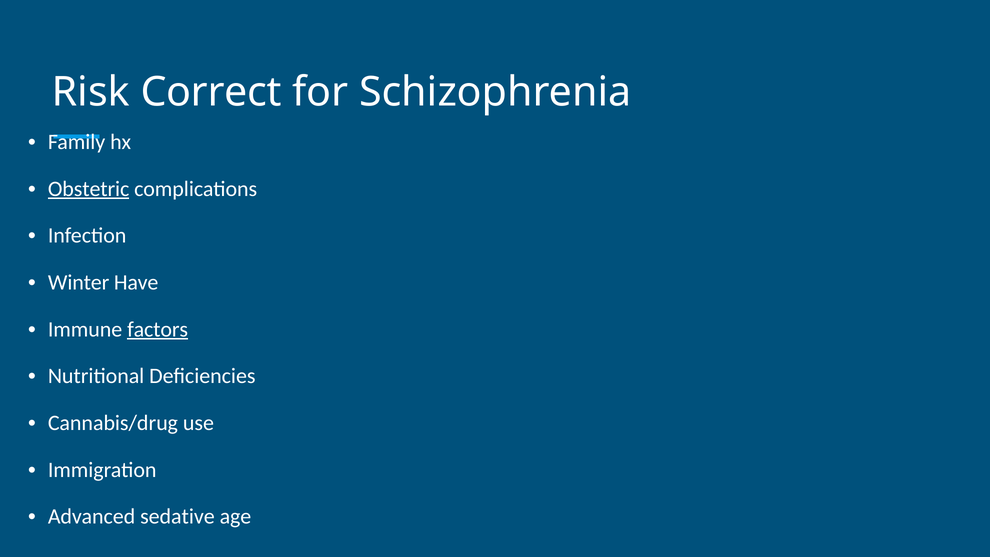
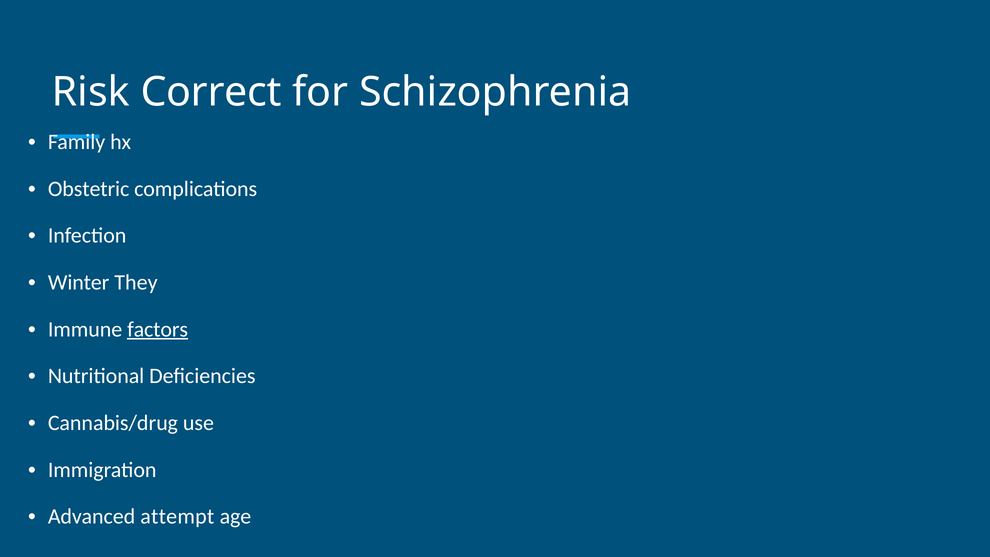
Obstetric underline: present -> none
Have: Have -> They
sedative: sedative -> attempt
